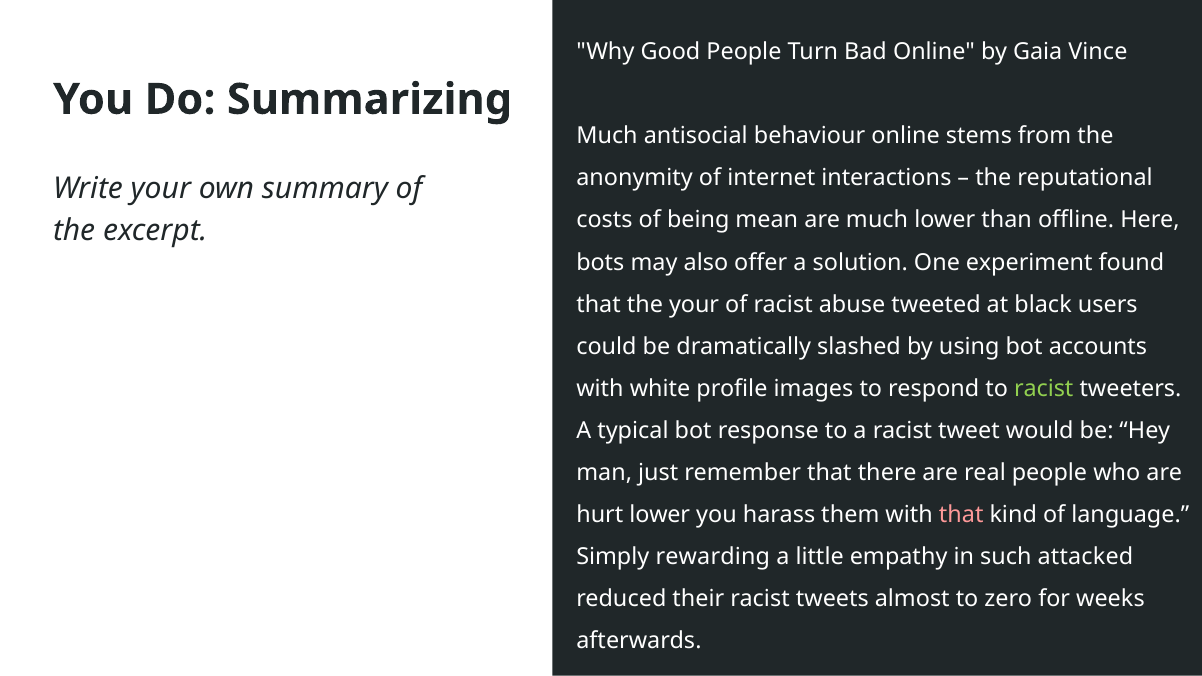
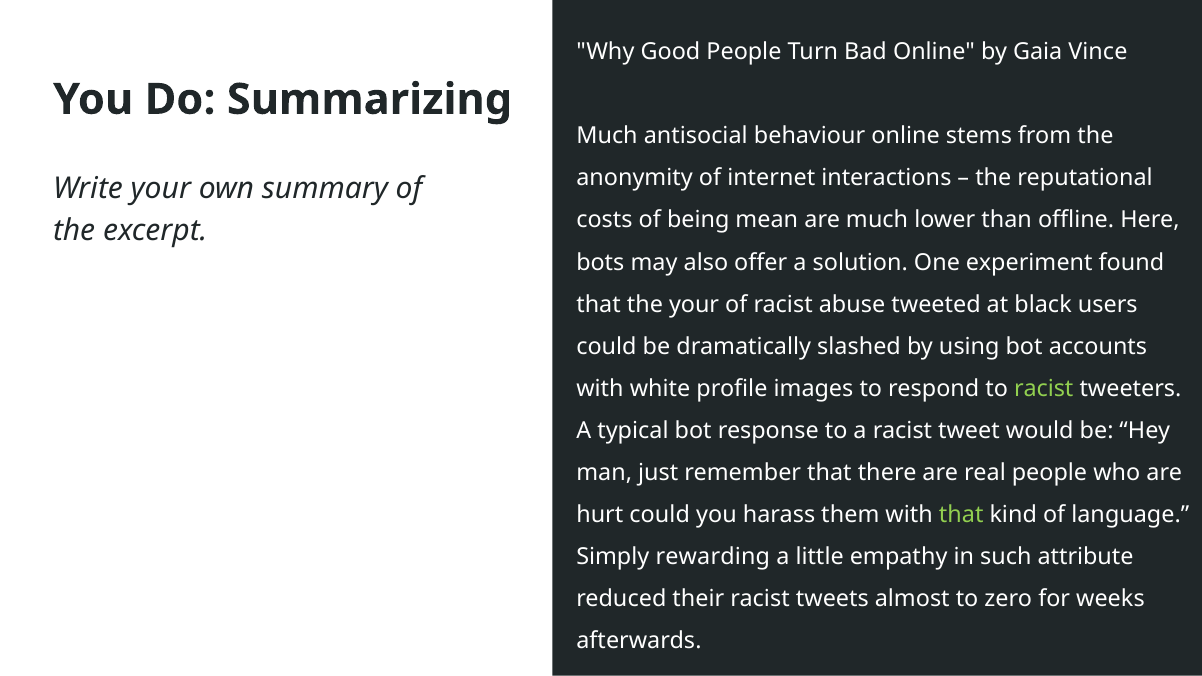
hurt lower: lower -> could
that at (961, 515) colour: pink -> light green
attacked: attacked -> attribute
